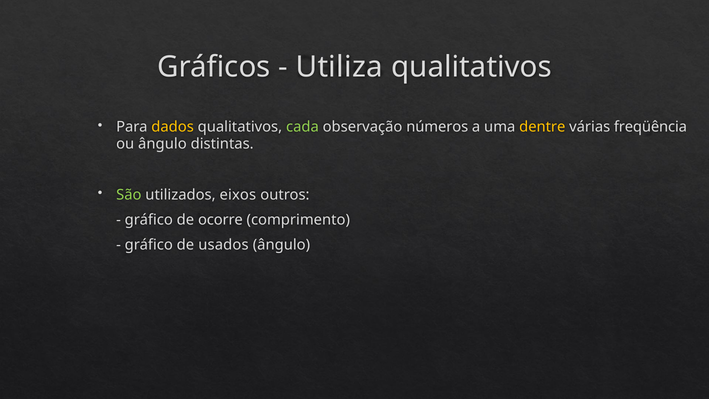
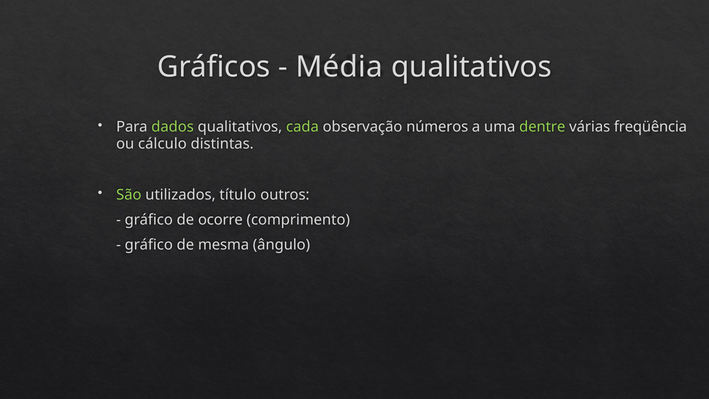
Utiliza: Utiliza -> Média
dados colour: yellow -> light green
dentre colour: yellow -> light green
ou ângulo: ângulo -> cálculo
eixos: eixos -> título
usados: usados -> mesma
